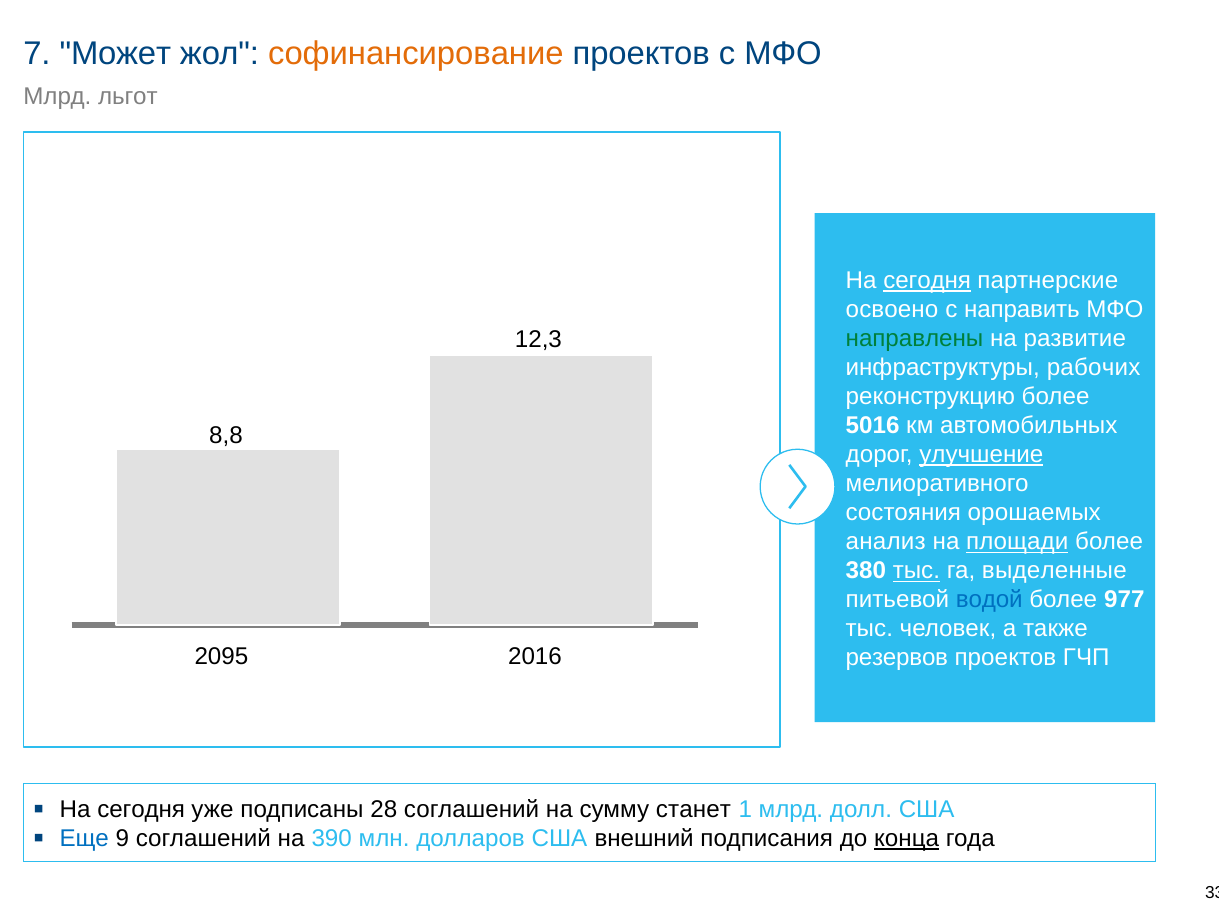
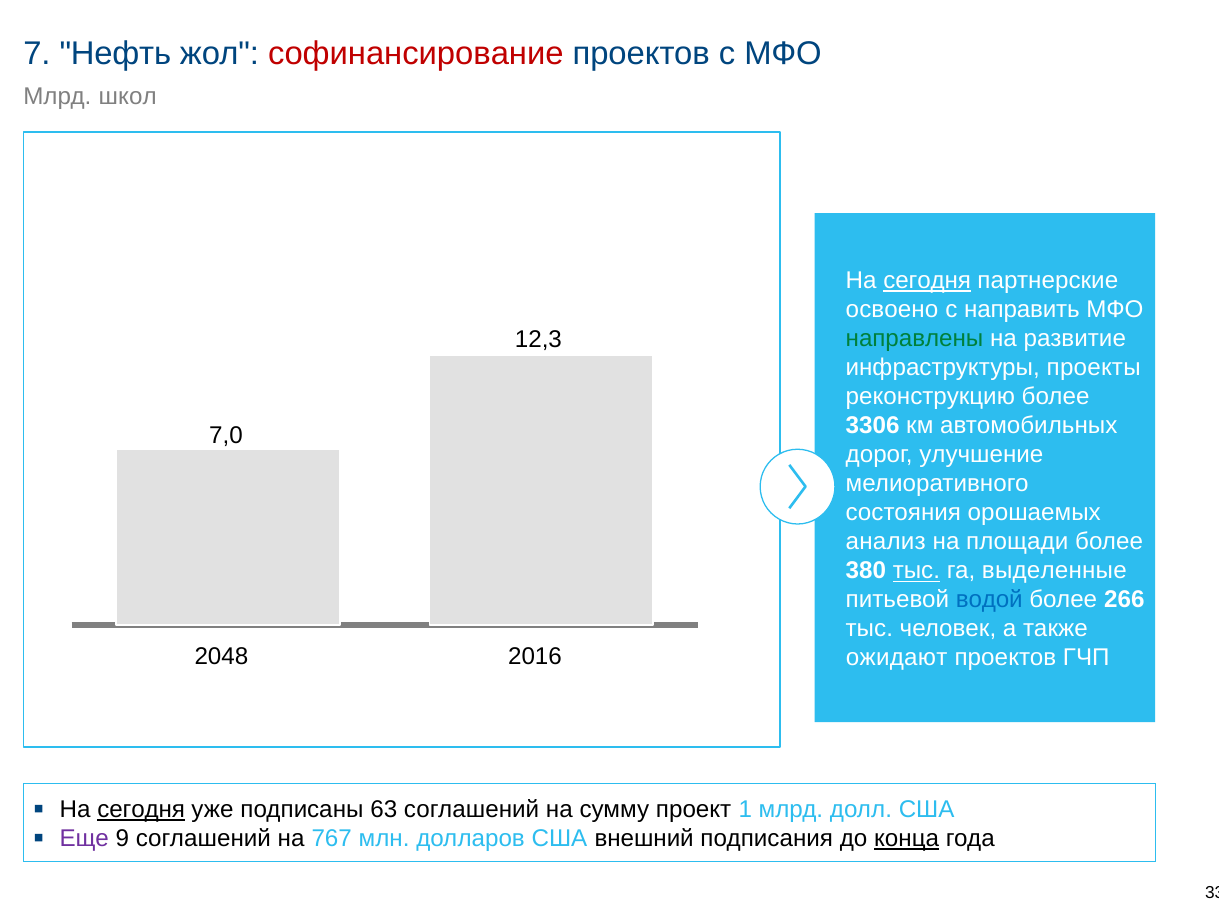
Может: Может -> Нефть
софинансирование colour: orange -> red
льгот: льгот -> школ
рабочих: рабочих -> проекты
5016: 5016 -> 3306
8,8: 8,8 -> 7,0
улучшение underline: present -> none
площади underline: present -> none
977: 977 -> 266
2095: 2095 -> 2048
резервов: резервов -> ожидают
сегодня at (141, 810) underline: none -> present
28: 28 -> 63
станет: станет -> проект
Еще colour: blue -> purple
390: 390 -> 767
